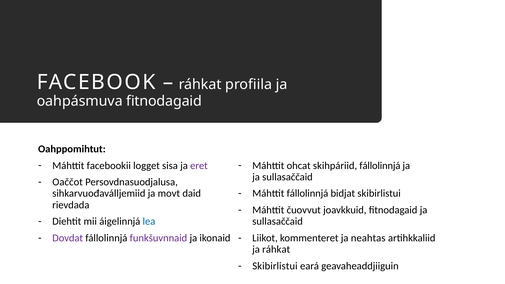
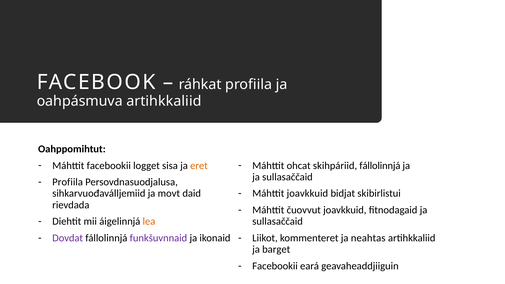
oahpásmuva fitnodagaid: fitnodagaid -> artihkkaliid
eret colour: purple -> orange
Oaččot at (68, 182): Oaččot -> Profiila
Máhttit fállolinnjá: fállolinnjá -> joavkkuid
lea colour: blue -> orange
ja ráhkat: ráhkat -> barget
Skibirlistui at (275, 266): Skibirlistui -> Facebookii
